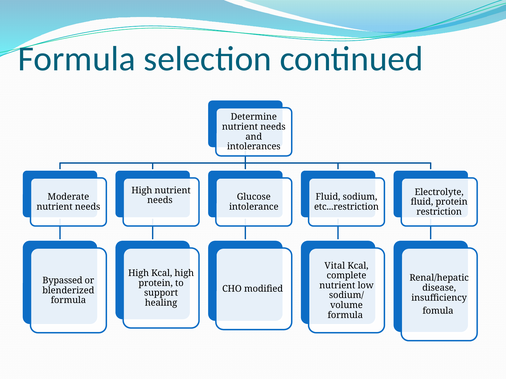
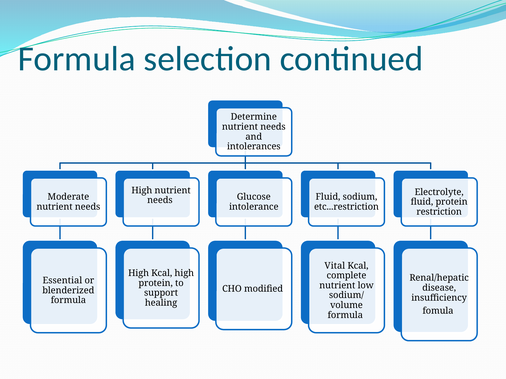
Bypassed: Bypassed -> Essential
